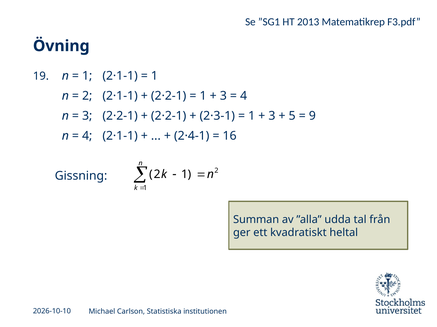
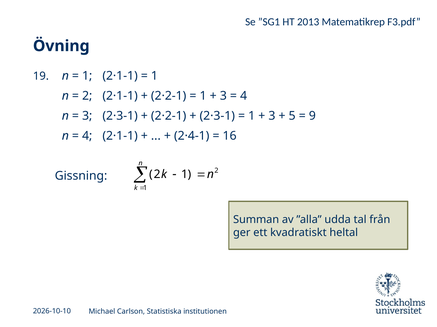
3 2·2-1: 2·2-1 -> 2·3-1
